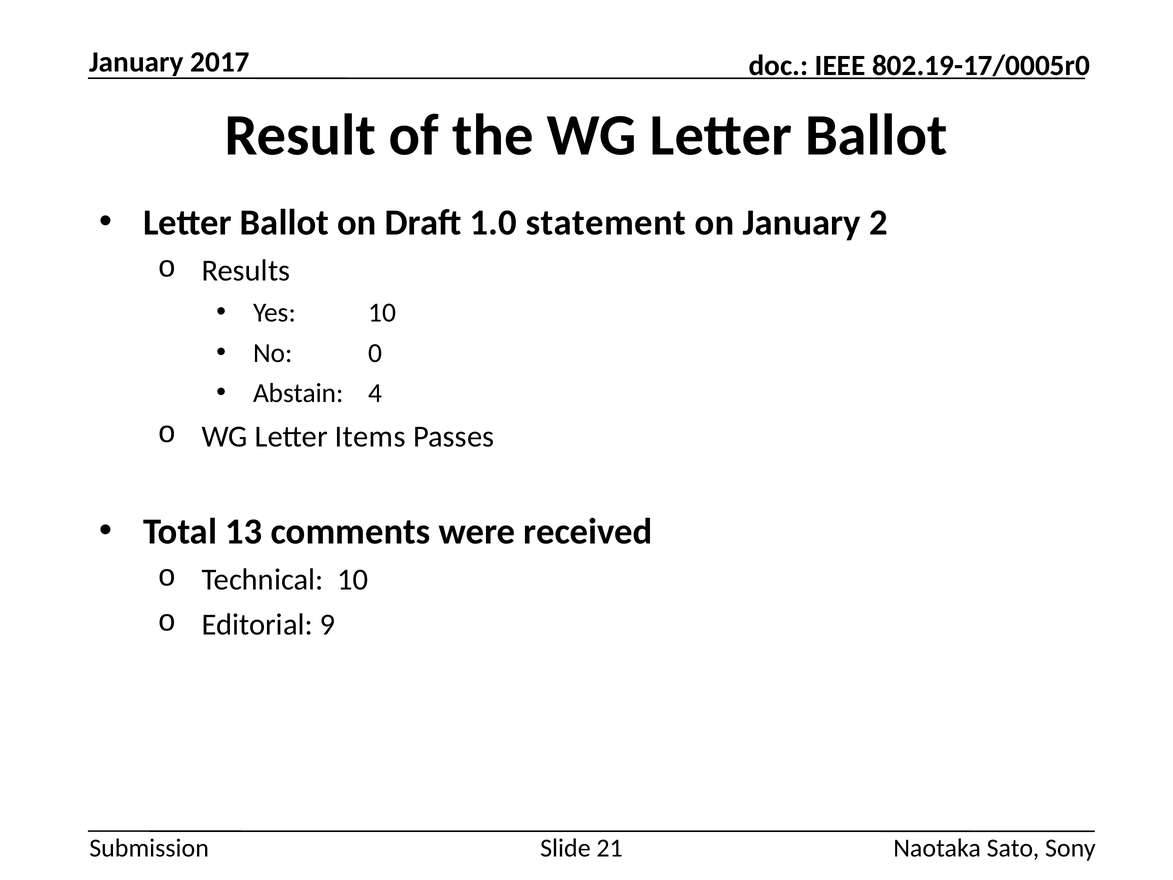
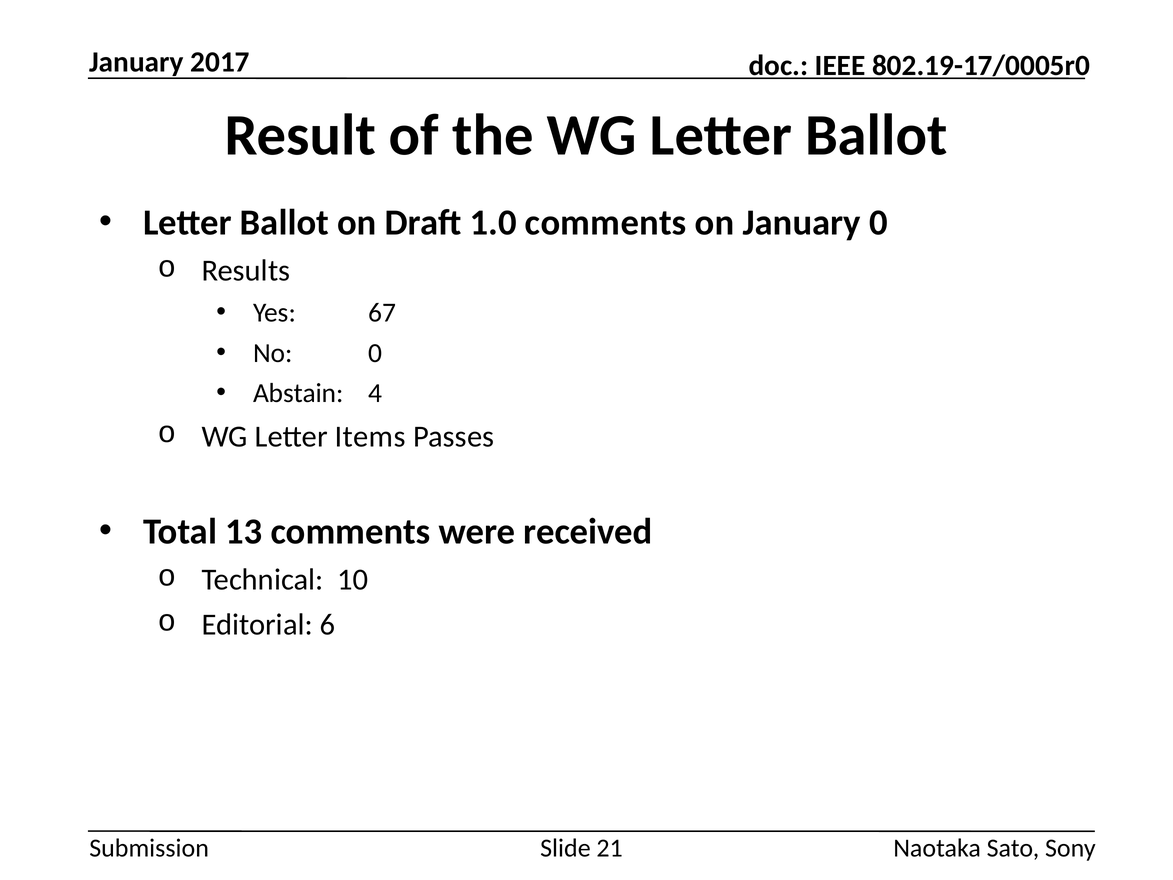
1.0 statement: statement -> comments
January 2: 2 -> 0
Yes 10: 10 -> 67
9: 9 -> 6
